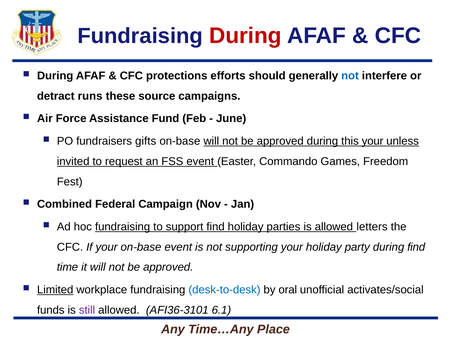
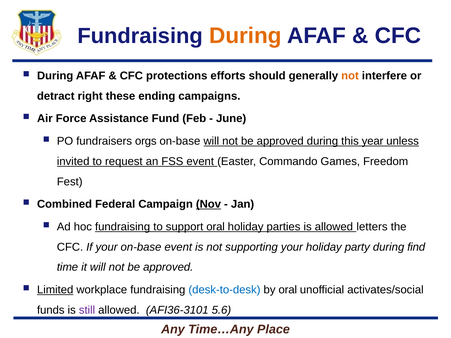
During at (245, 36) colour: red -> orange
not at (350, 76) colour: blue -> orange
runs: runs -> right
source: source -> ending
gifts: gifts -> orgs
this your: your -> year
Nov underline: none -> present
support find: find -> oral
6.1: 6.1 -> 5.6
